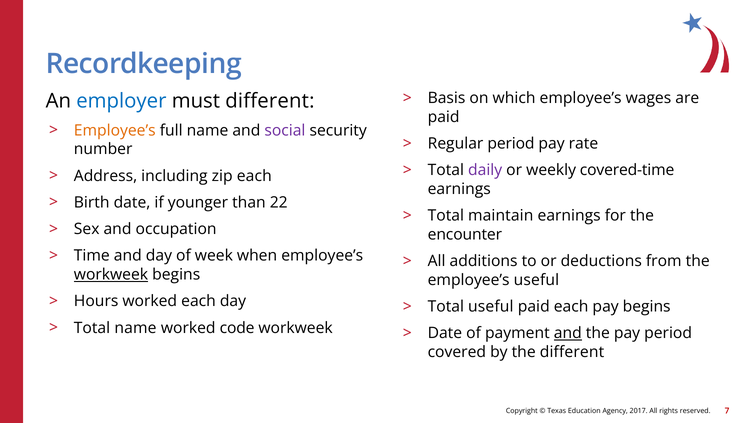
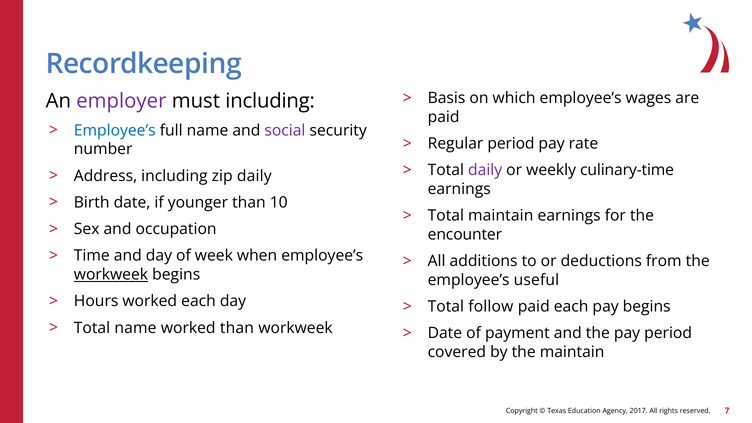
employer colour: blue -> purple
must different: different -> including
Employee’s at (115, 130) colour: orange -> blue
covered-time: covered-time -> culinary-time
zip each: each -> daily
22: 22 -> 10
Total useful: useful -> follow
worked code: code -> than
and at (568, 333) underline: present -> none
the different: different -> maintain
